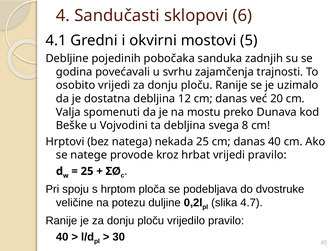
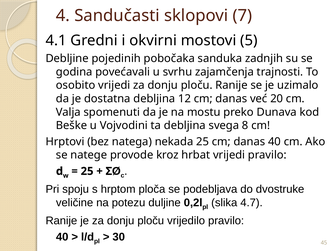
6: 6 -> 7
